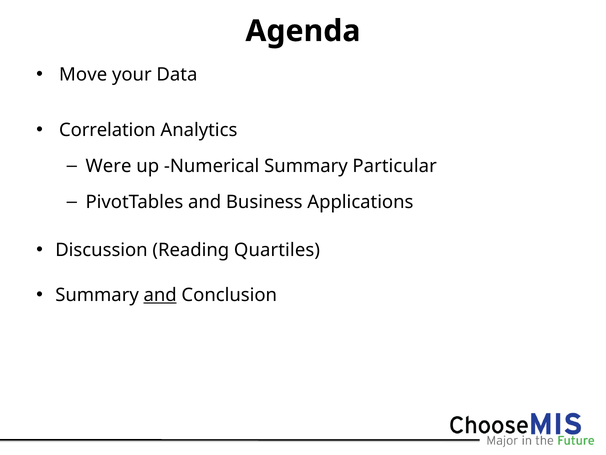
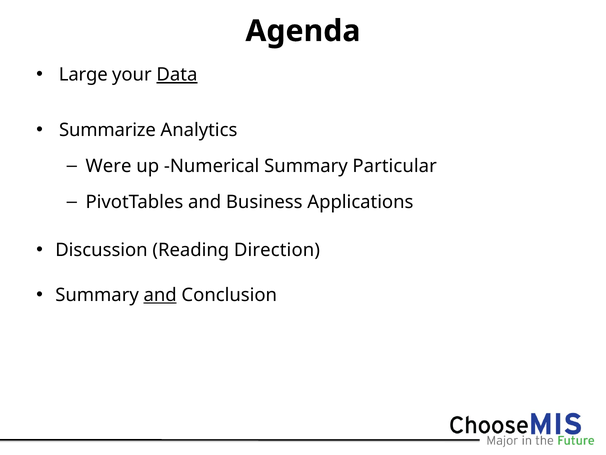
Move: Move -> Large
Data underline: none -> present
Correlation: Correlation -> Summarize
Quartiles: Quartiles -> Direction
